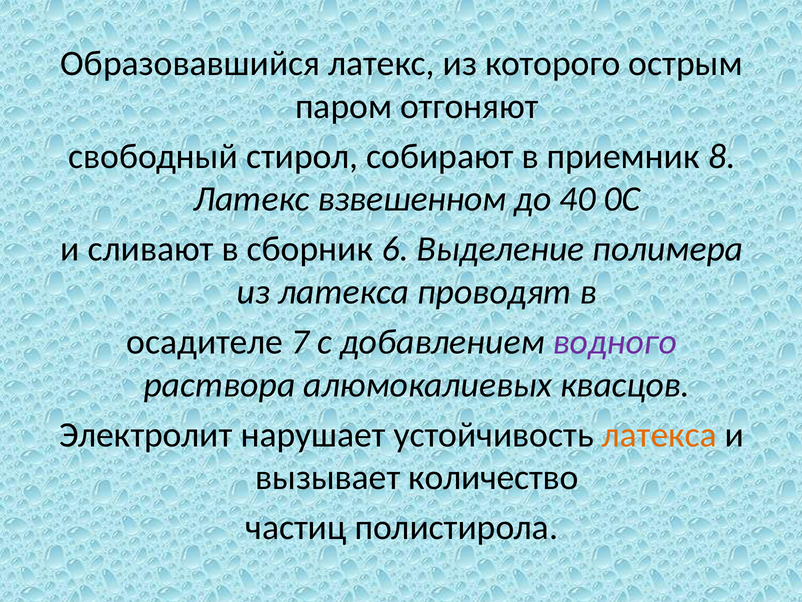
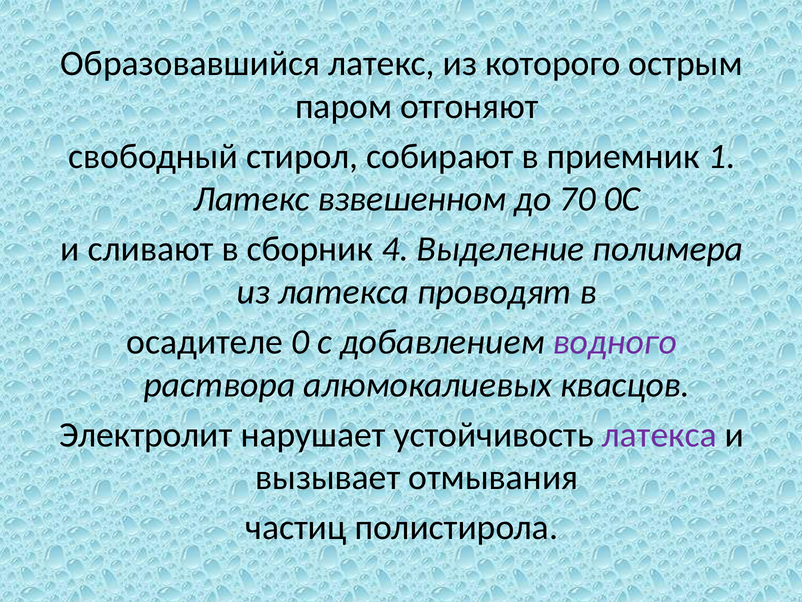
8: 8 -> 1
40: 40 -> 70
6: 6 -> 4
7: 7 -> 0
латекса at (659, 434) colour: orange -> purple
количество: количество -> отмывания
